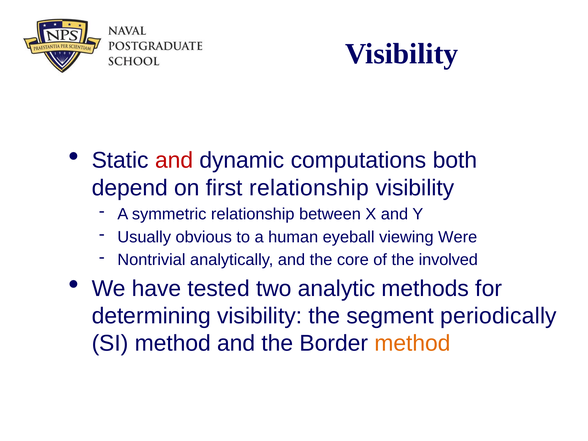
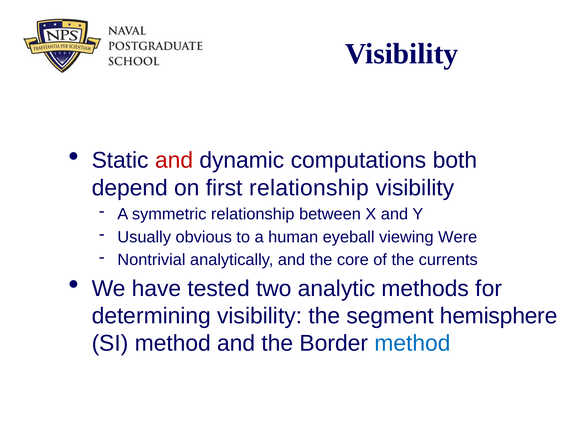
involved: involved -> currents
periodically: periodically -> hemisphere
method at (412, 343) colour: orange -> blue
